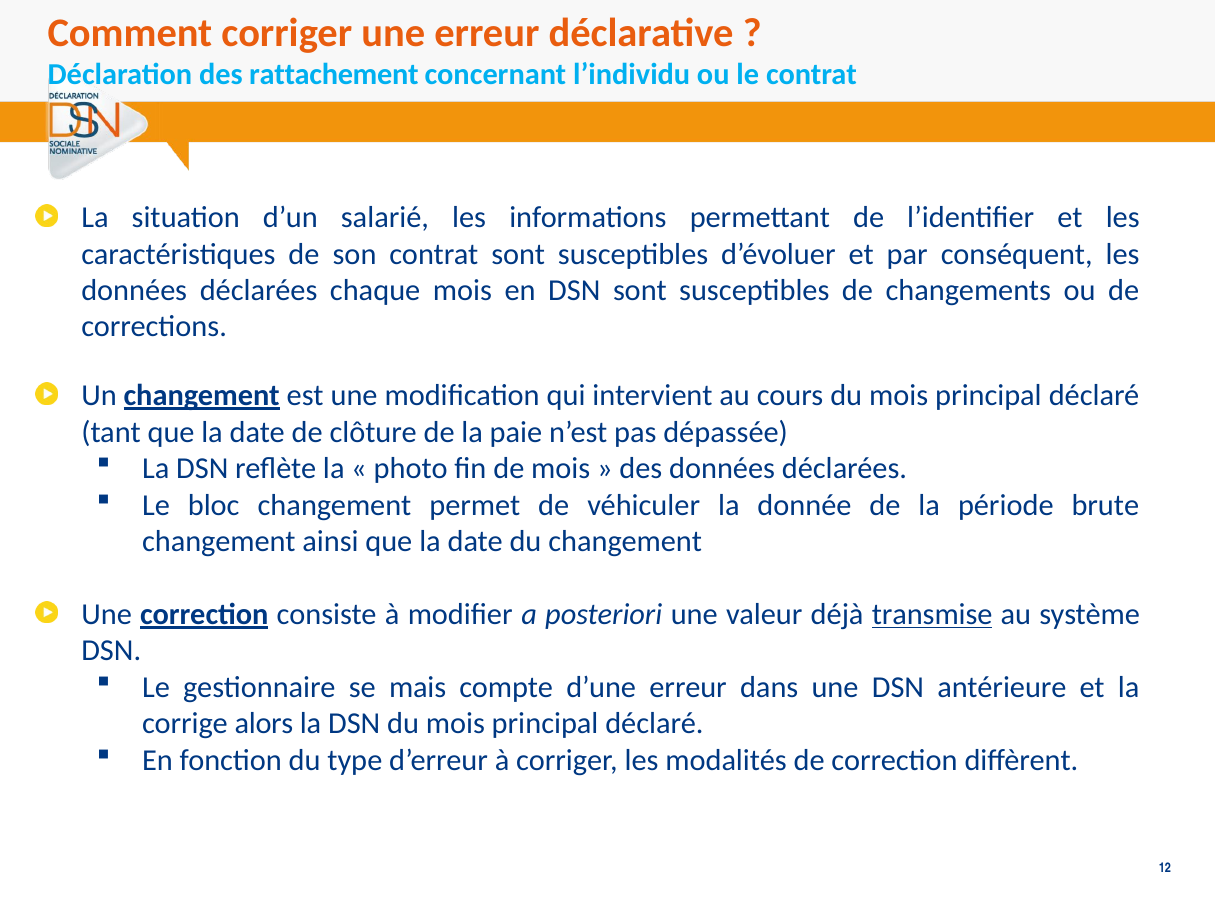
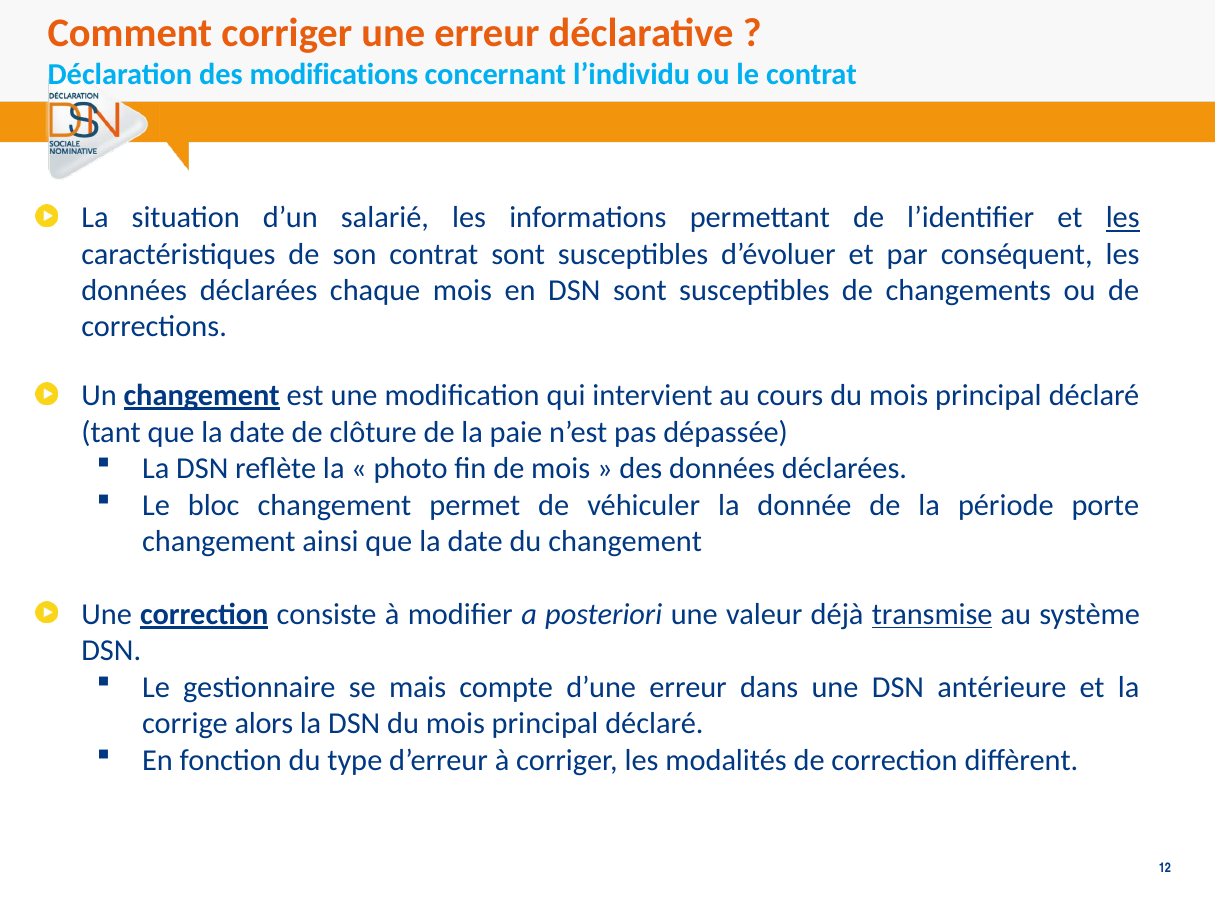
rattachement: rattachement -> modifications
les at (1123, 218) underline: none -> present
brute: brute -> porte
